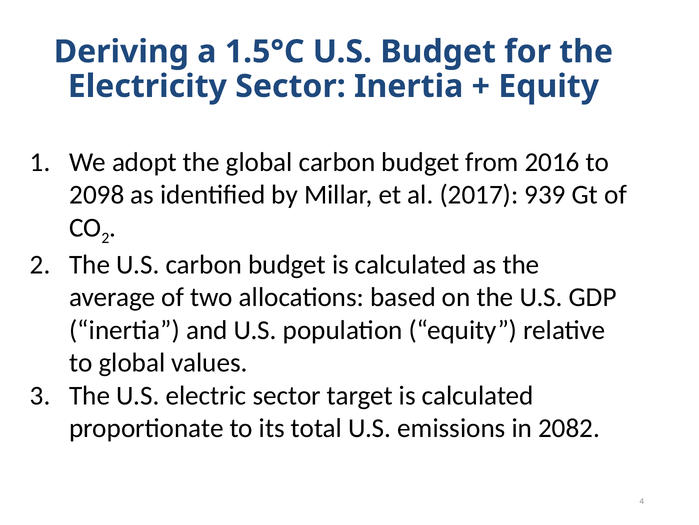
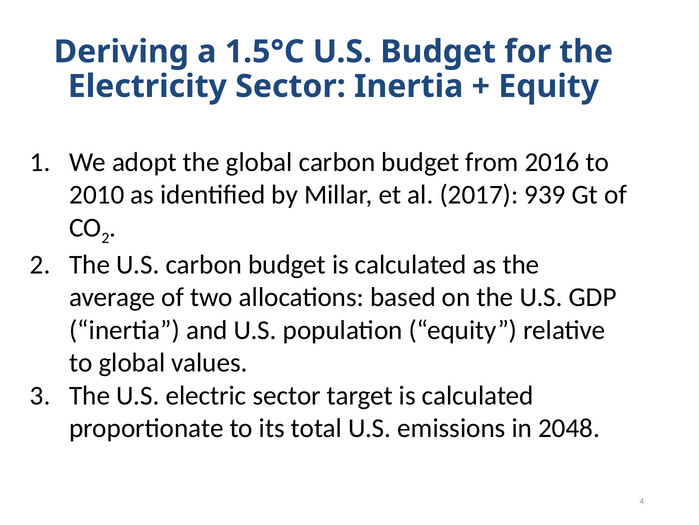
2098: 2098 -> 2010
2082: 2082 -> 2048
